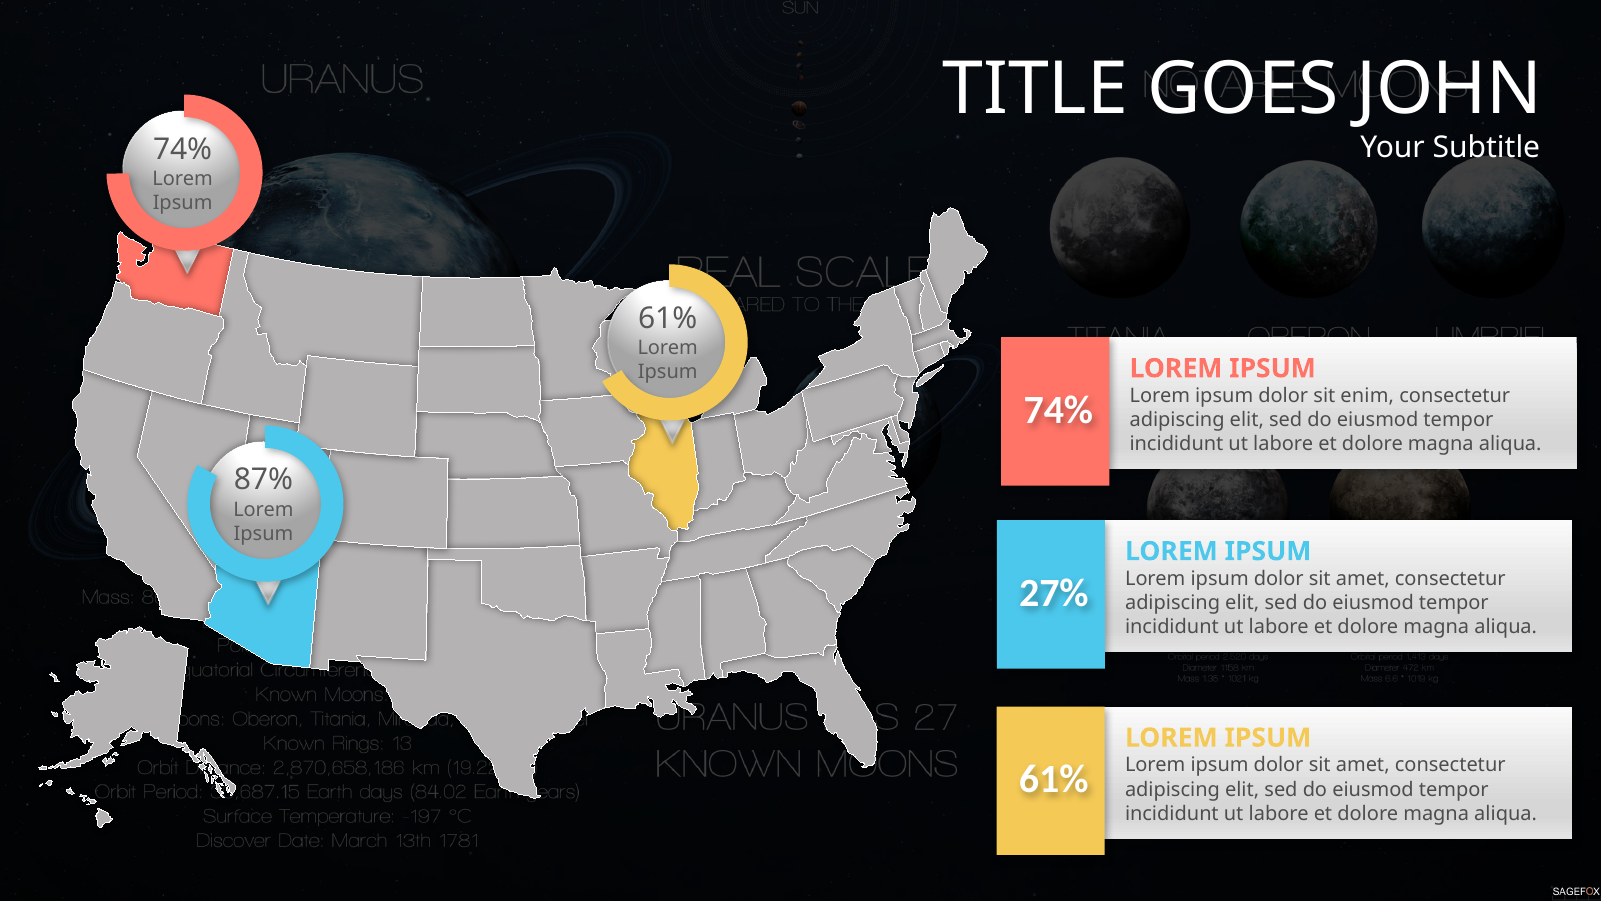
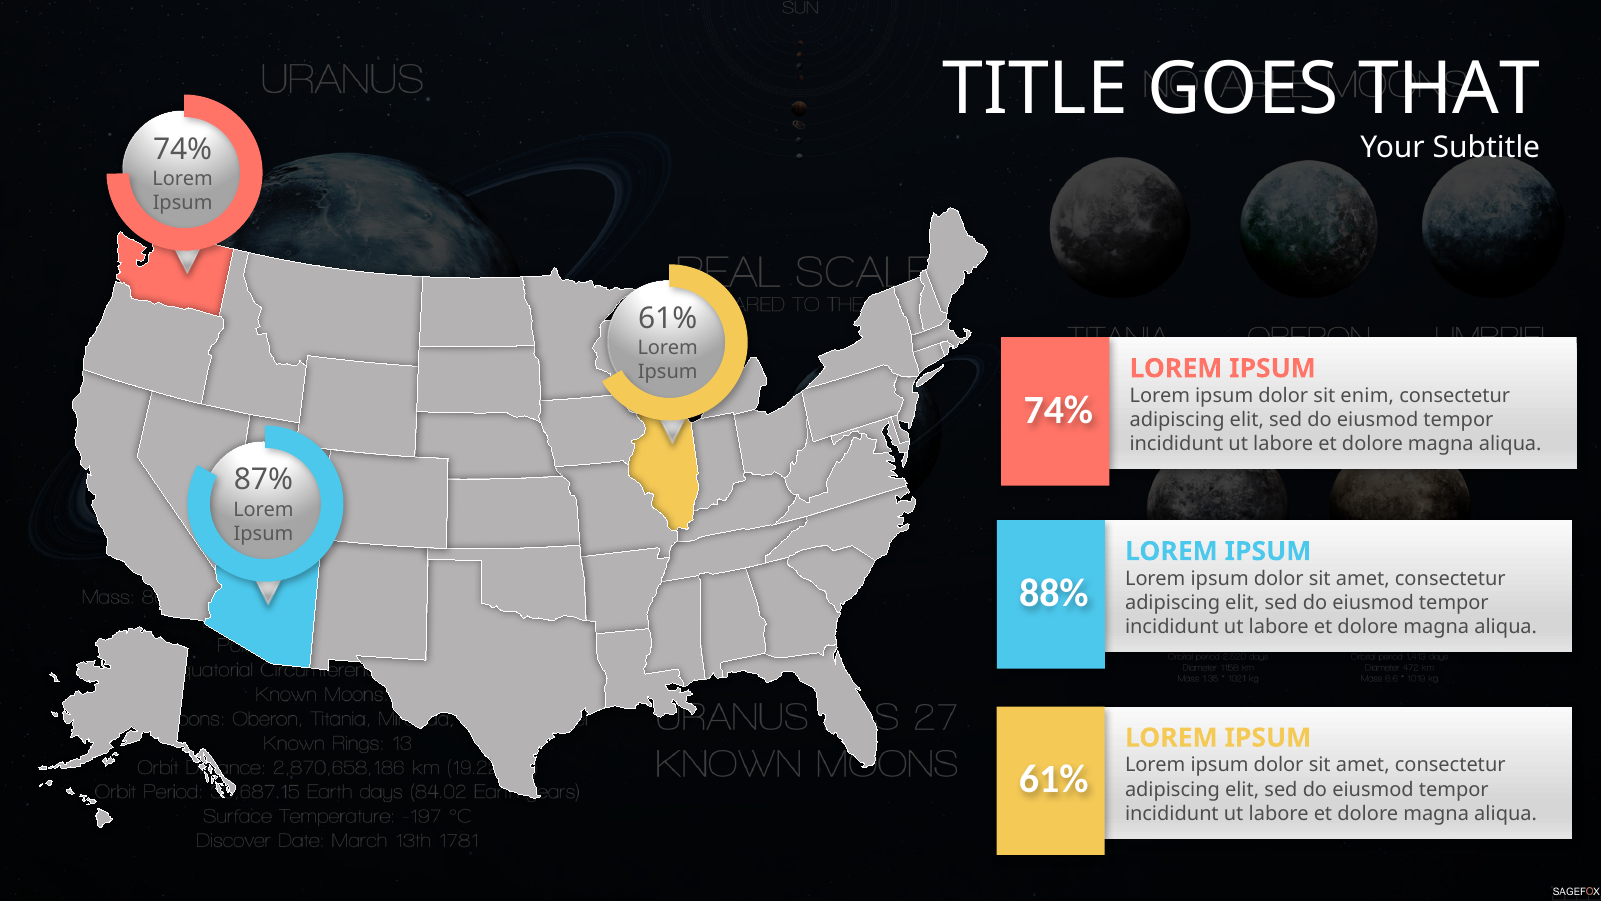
JOHN: JOHN -> THAT
27%: 27% -> 88%
